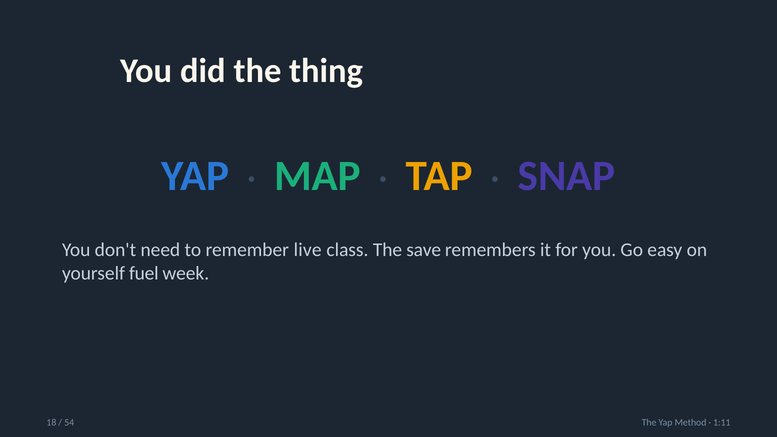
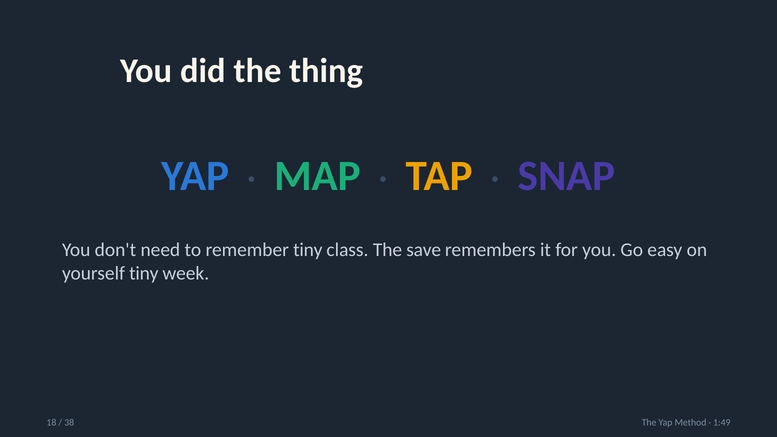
remember live: live -> tiny
yourself fuel: fuel -> tiny
54: 54 -> 38
1:11: 1:11 -> 1:49
